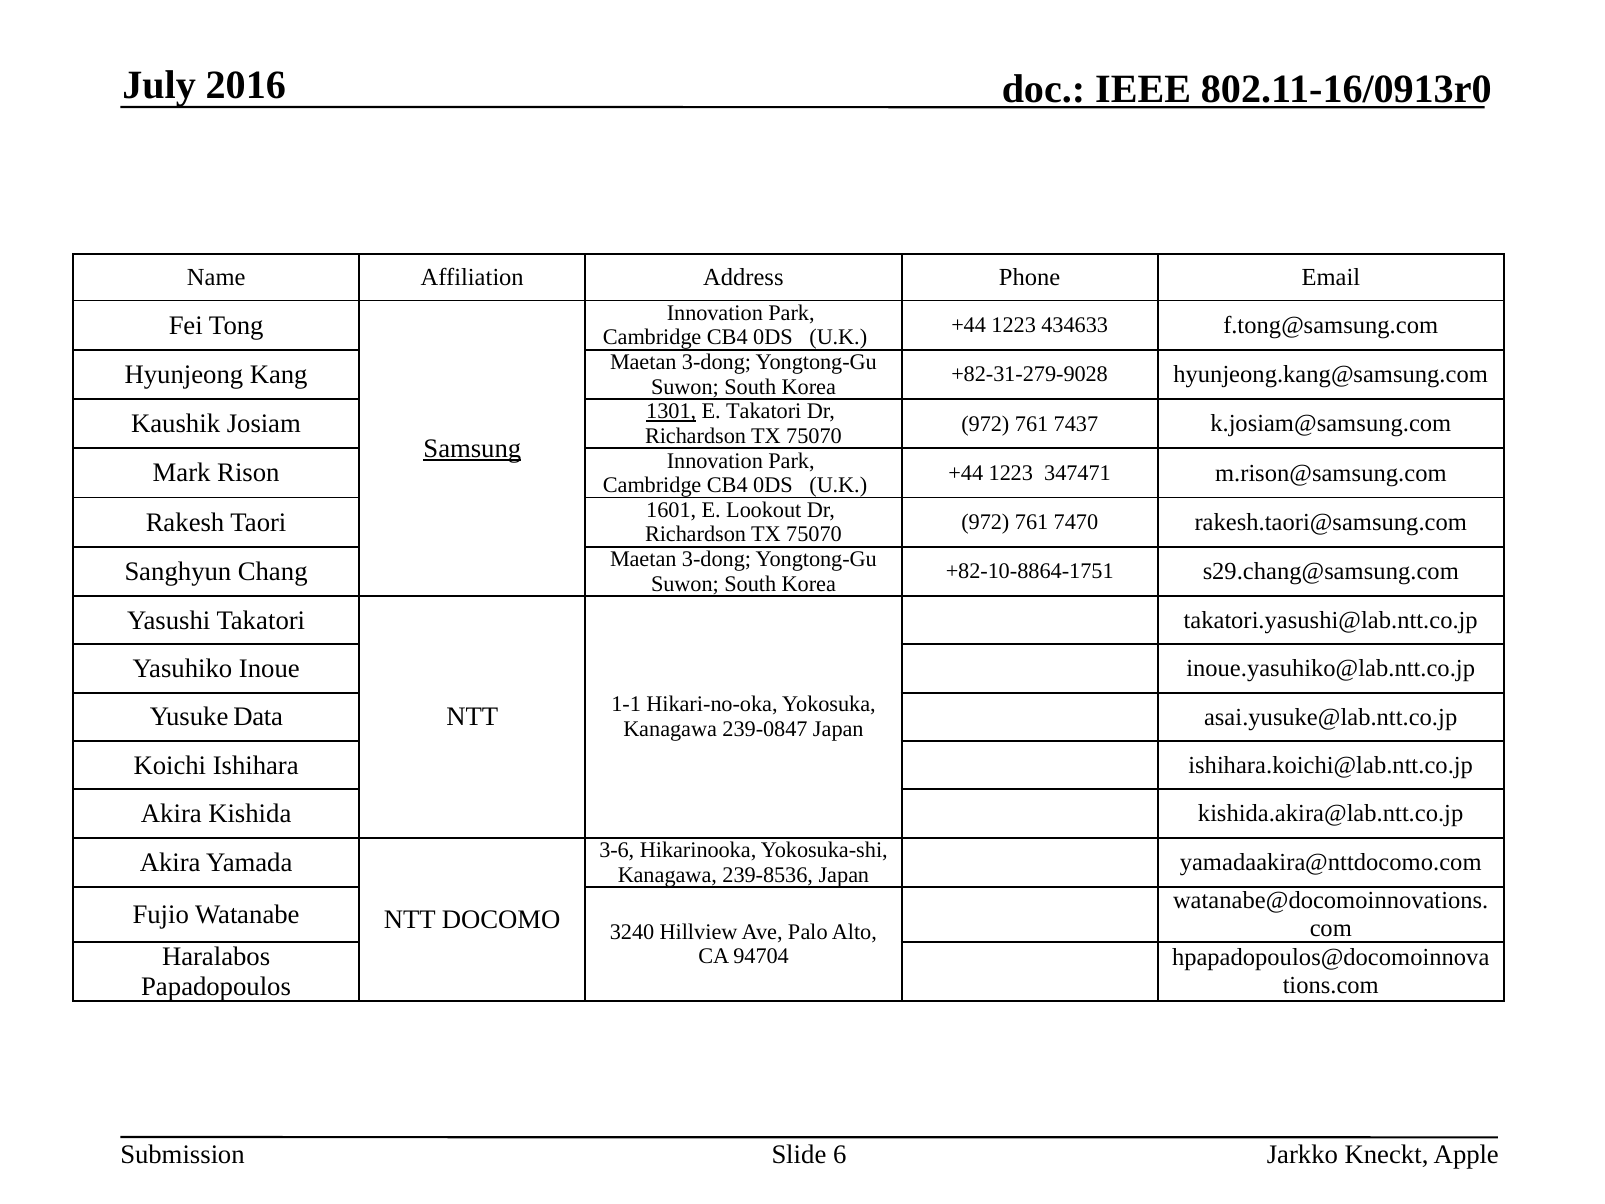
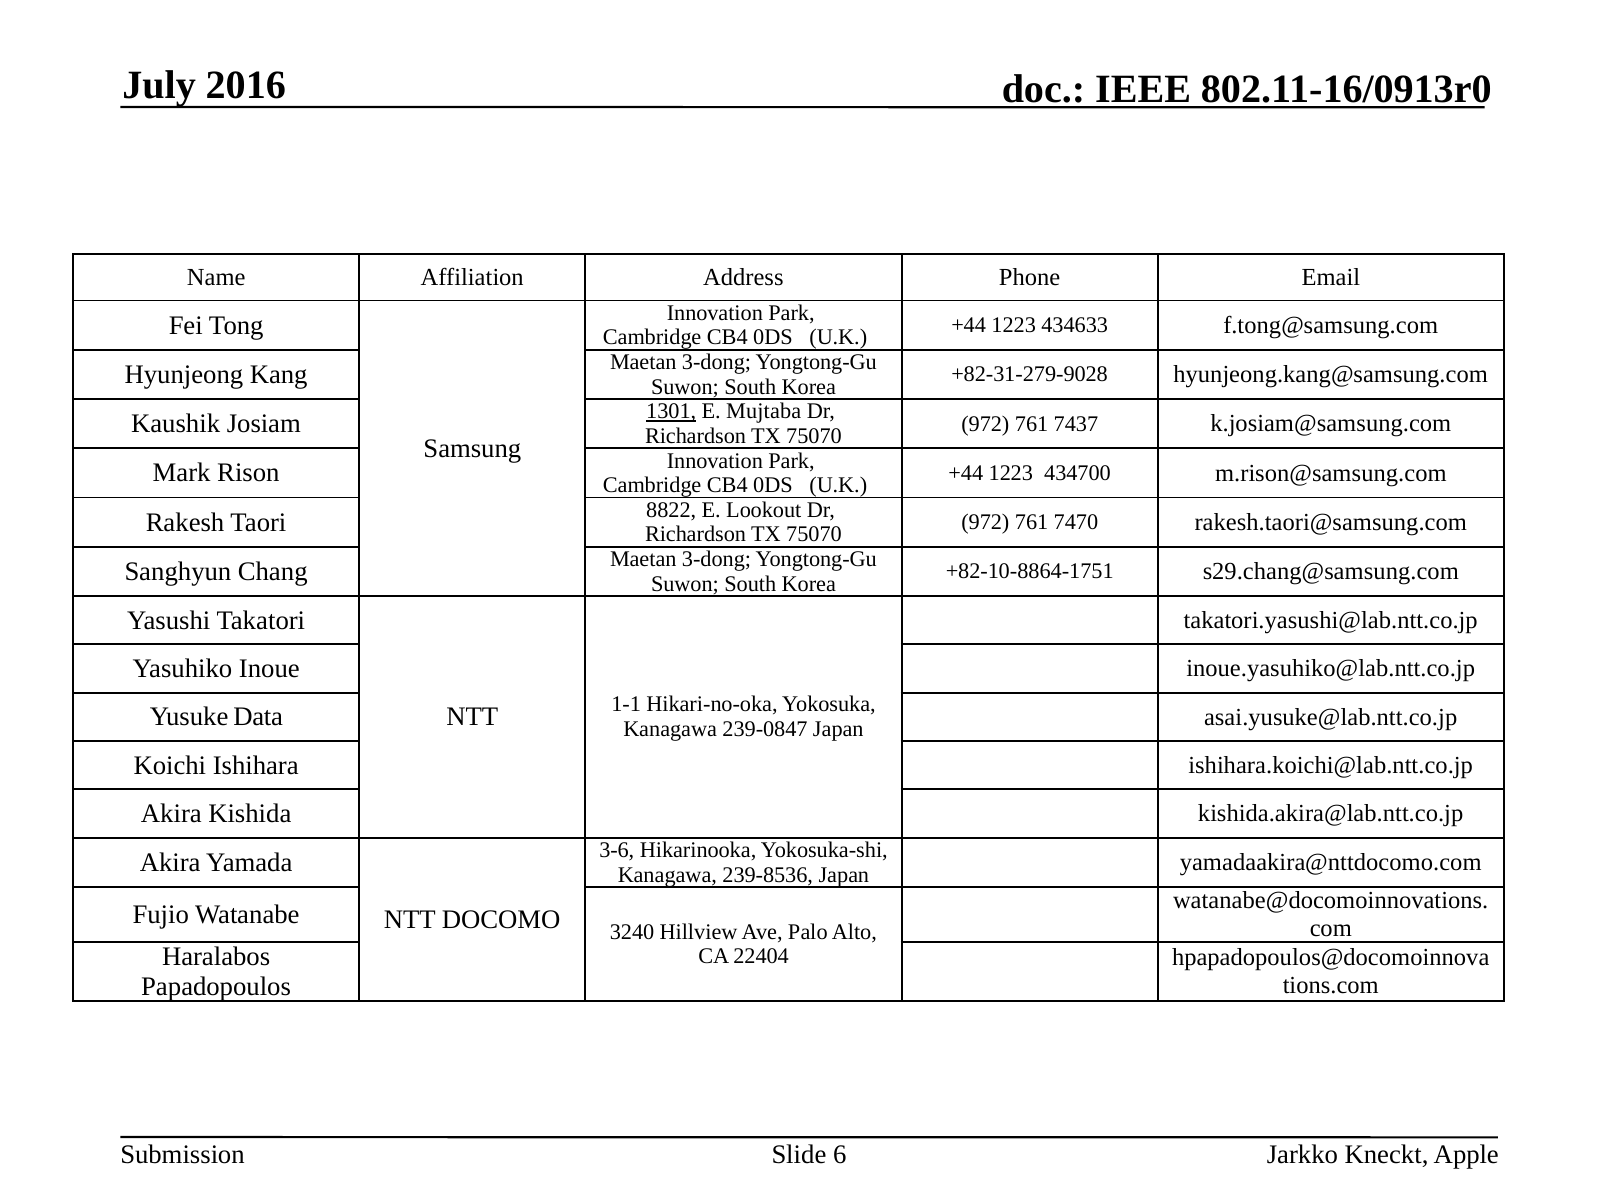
E Takatori: Takatori -> Mujtaba
Samsung underline: present -> none
347471: 347471 -> 434700
1601: 1601 -> 8822
94704: 94704 -> 22404
